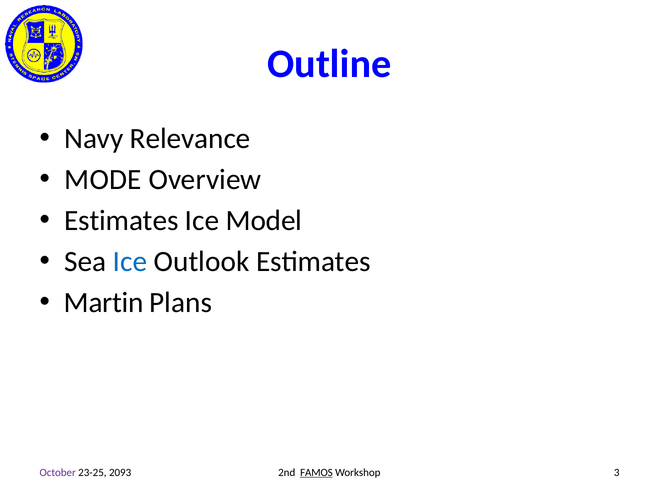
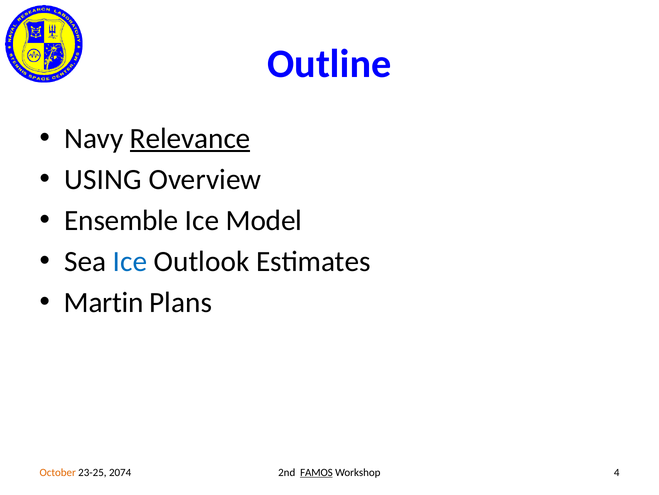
Relevance underline: none -> present
MODE: MODE -> USING
Estimates at (121, 220): Estimates -> Ensemble
3: 3 -> 4
October colour: purple -> orange
2093: 2093 -> 2074
